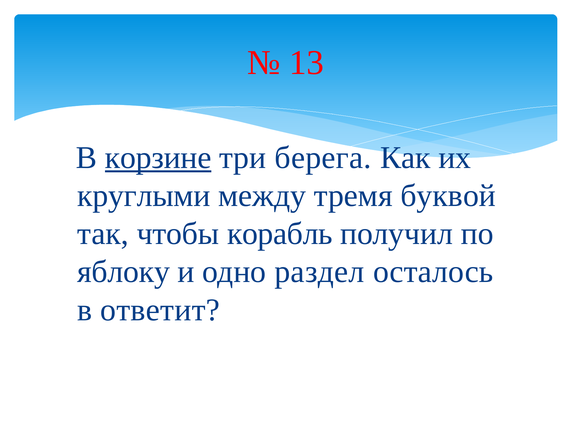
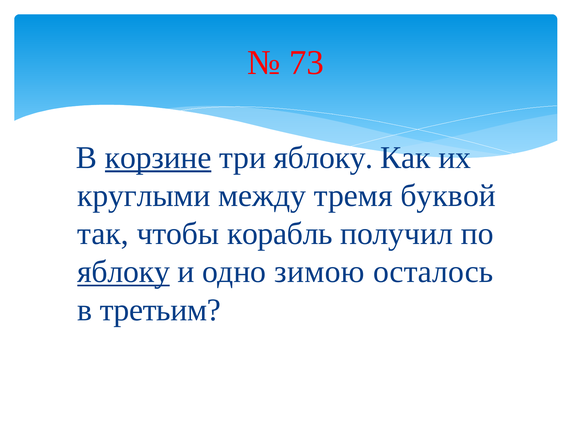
13: 13 -> 73
три берега: берега -> яблоку
яблоку at (124, 272) underline: none -> present
раздел: раздел -> зимою
ответит: ответит -> третьим
